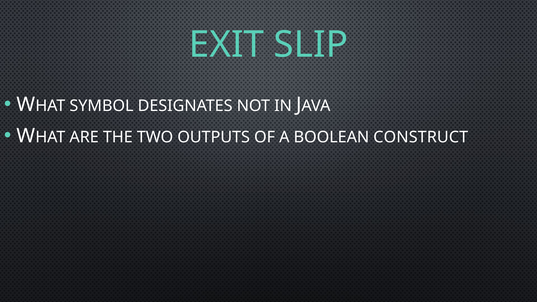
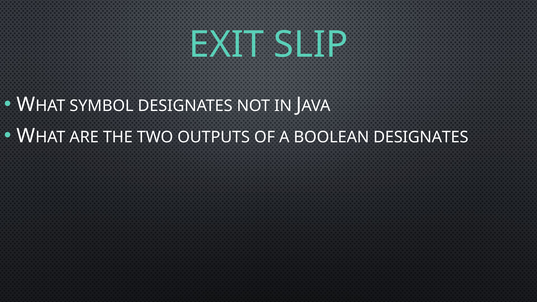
BOOLEAN CONSTRUCT: CONSTRUCT -> DESIGNATES
